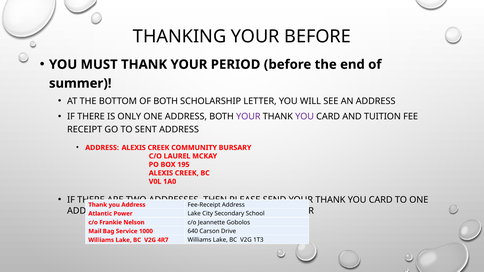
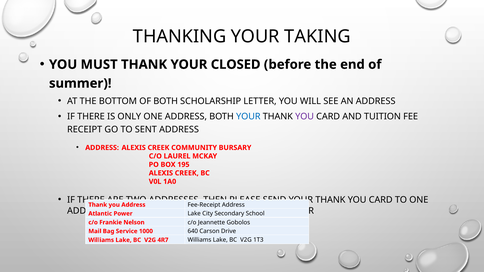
YOUR BEFORE: BEFORE -> TAKING
PERIOD: PERIOD -> CLOSED
YOUR at (248, 117) colour: purple -> blue
